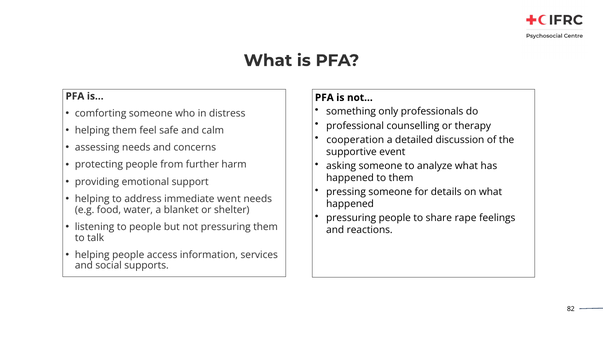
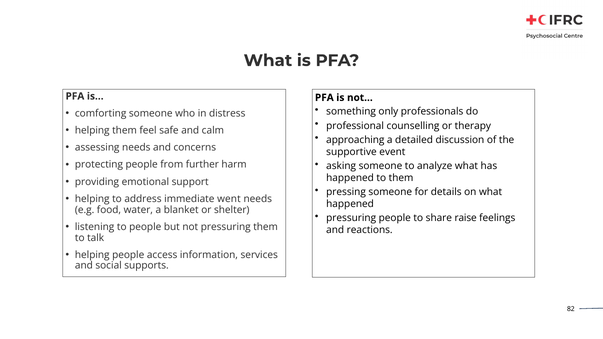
cooperation: cooperation -> approaching
rape: rape -> raise
